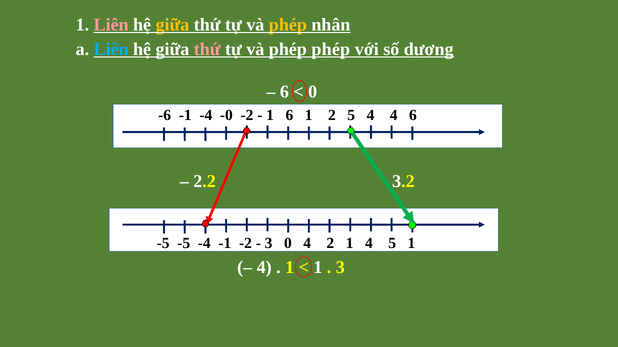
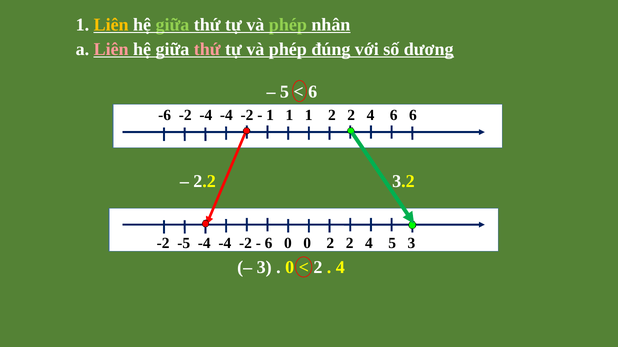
Liên at (111, 25) colour: pink -> yellow
giữa at (172, 25) colour: yellow -> light green
phép at (288, 25) colour: yellow -> light green
Liên at (111, 49) colour: light blue -> pink
phép phép: phép -> đúng
6 at (285, 92): 6 -> 5
0 at (313, 92): 0 -> 6
-6 -1: -1 -> -2
-0 at (226, 116): -0 -> -4
6 at (289, 116): 6 -> 1
1 2 5: 5 -> 2
4 4: 4 -> 6
-5 at (163, 243): -5 -> -2
-5 -4 -1: -1 -> -4
3 at (269, 243): 3 -> 6
0 4: 4 -> 0
1 at (350, 243): 1 -> 2
5 1: 1 -> 3
4 at (264, 268): 4 -> 3
1 at (290, 268): 1 -> 0
1 at (318, 268): 1 -> 2
3 at (340, 268): 3 -> 4
